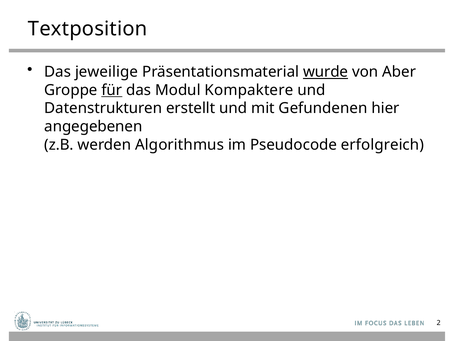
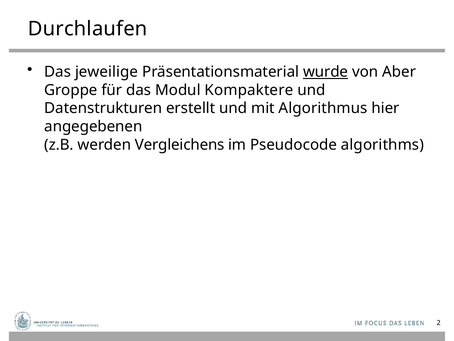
Textposition: Textposition -> Durchlaufen
für underline: present -> none
Gefundenen: Gefundenen -> Algorithmus
Algorithmus: Algorithmus -> Vergleichens
erfolgreich: erfolgreich -> algorithms
